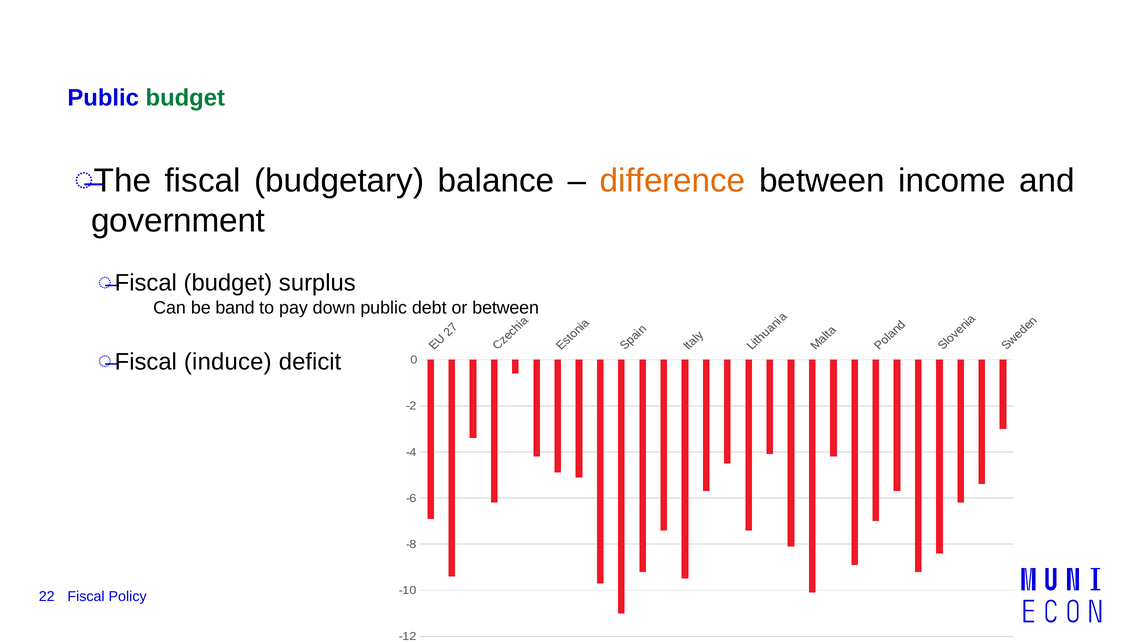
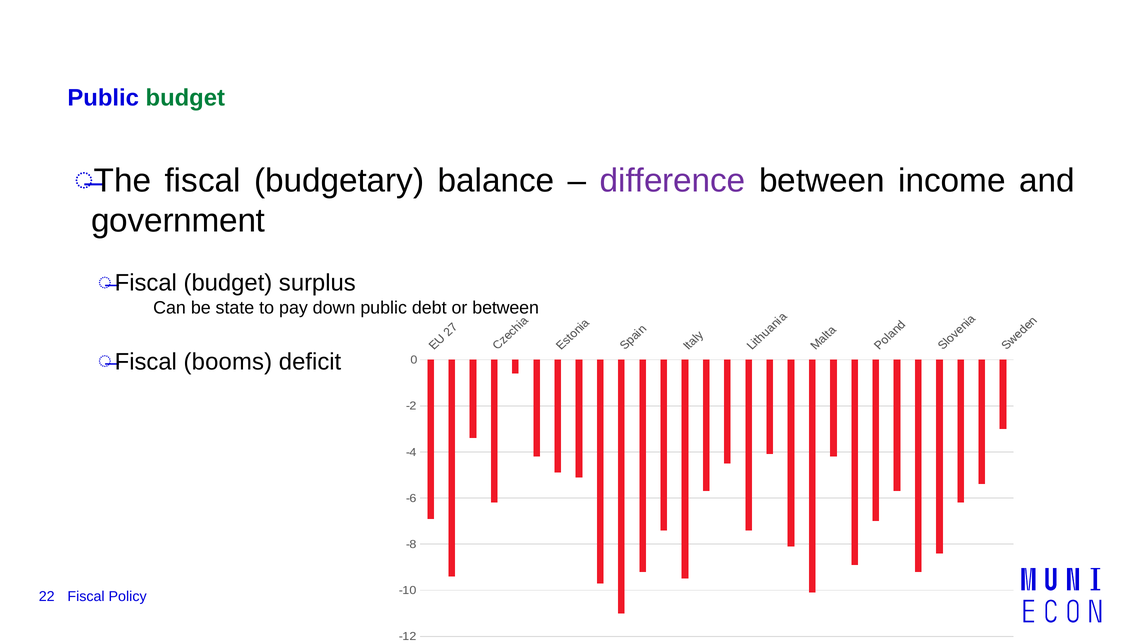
difference colour: orange -> purple
band: band -> state
induce: induce -> booms
